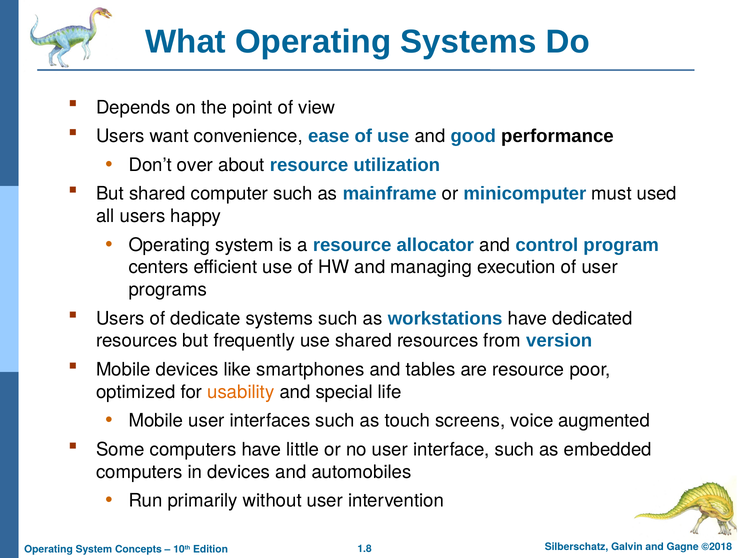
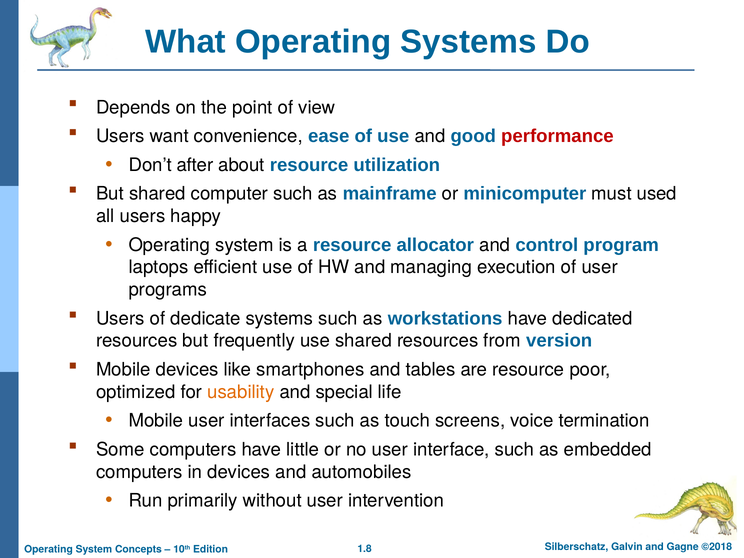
performance colour: black -> red
over: over -> after
centers: centers -> laptops
augmented: augmented -> termination
